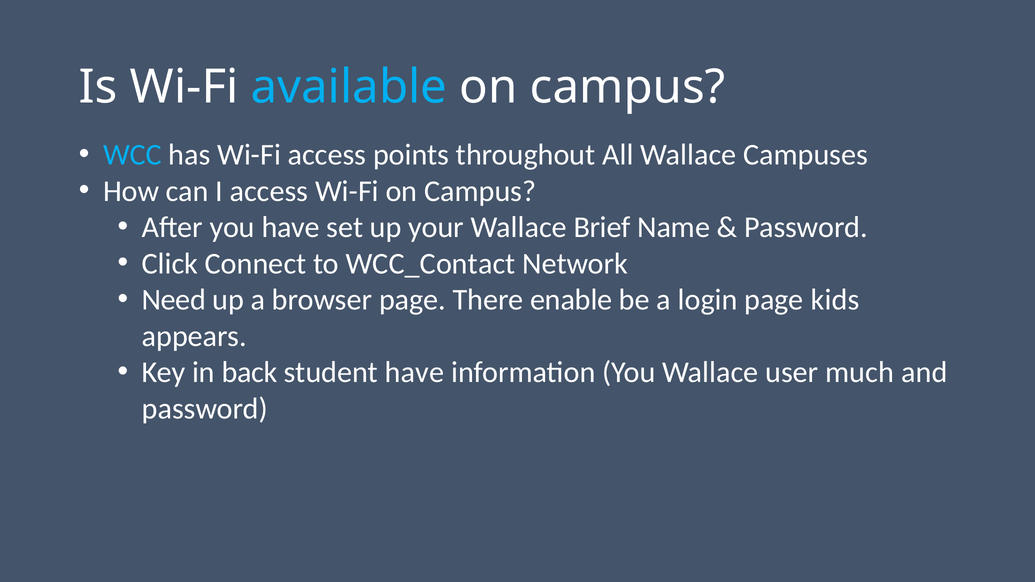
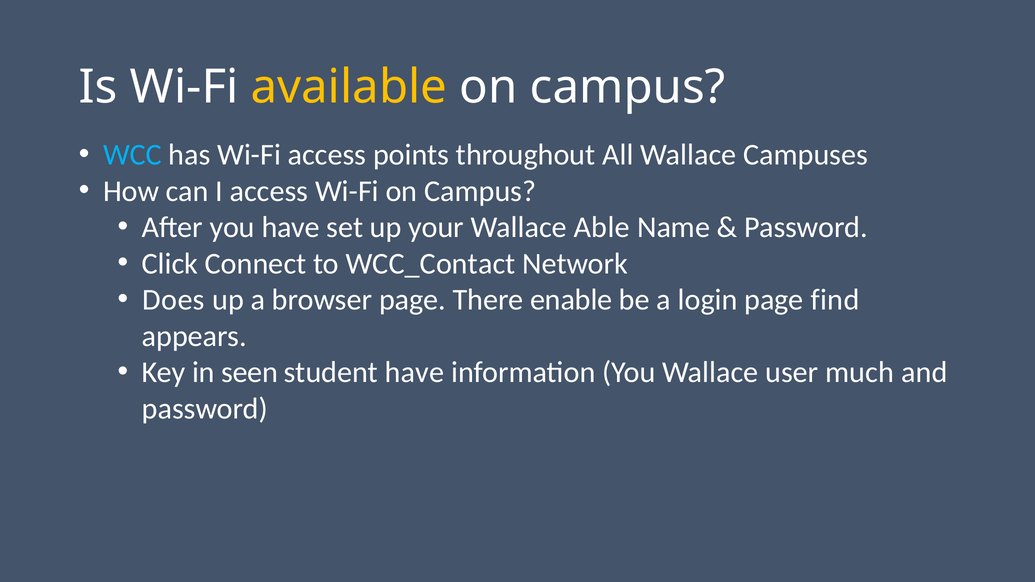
available colour: light blue -> yellow
Brief: Brief -> Able
Need: Need -> Does
kids: kids -> find
back: back -> seen
